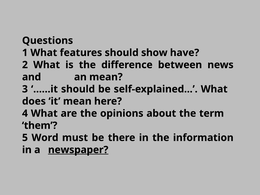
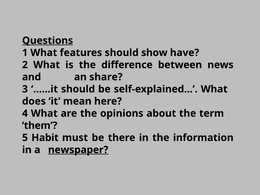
Questions underline: none -> present
an mean: mean -> share
Word: Word -> Habit
